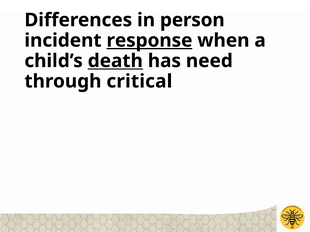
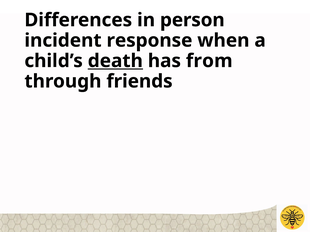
response underline: present -> none
need: need -> from
critical: critical -> friends
